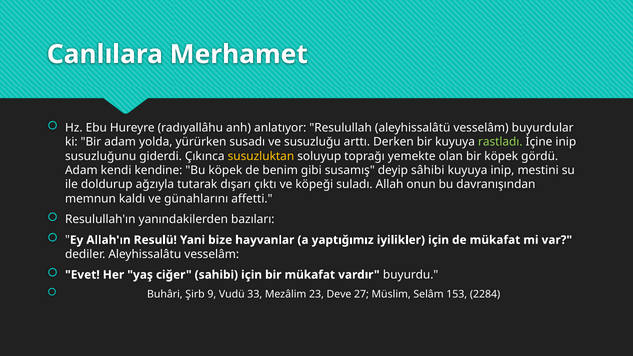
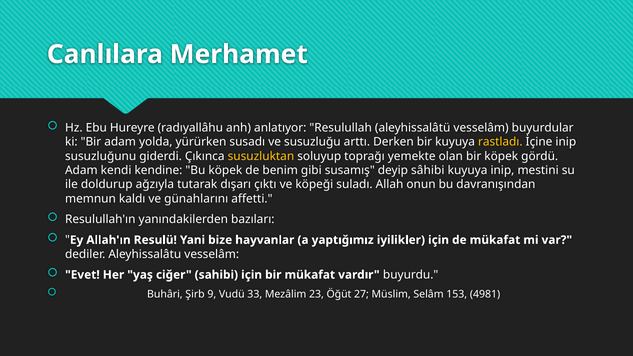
rastladı colour: light green -> yellow
Deve: Deve -> Öğüt
2284: 2284 -> 4981
